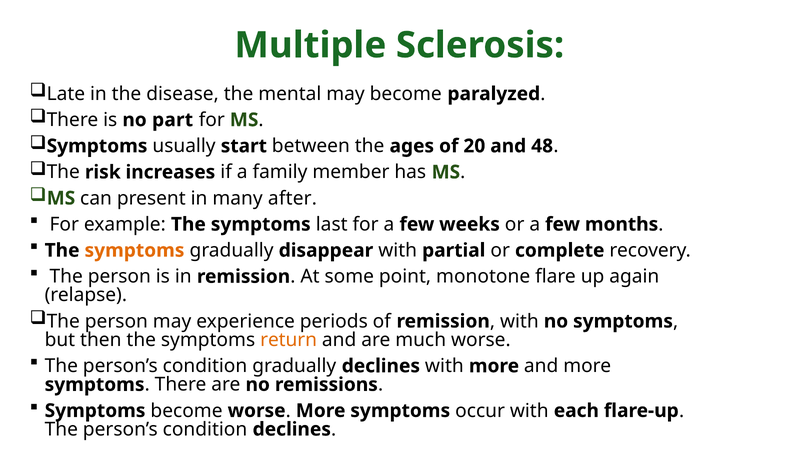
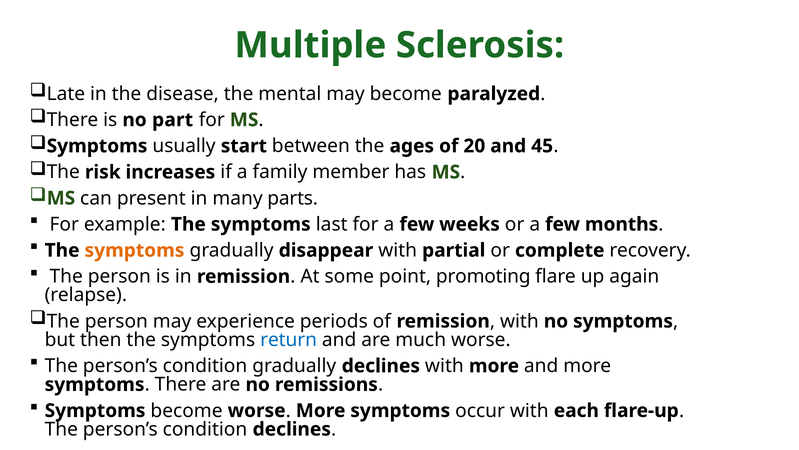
48: 48 -> 45
after: after -> parts
monotone: monotone -> promoting
return colour: orange -> blue
